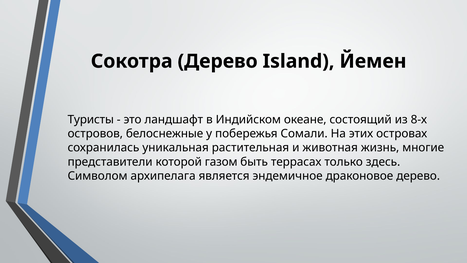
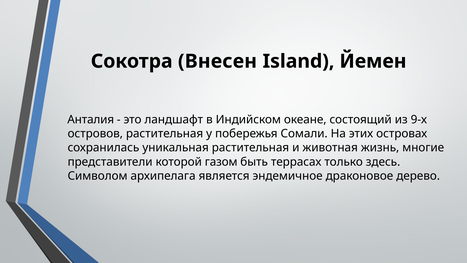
Сокотра Дерево: Дерево -> Внесен
Туристы: Туристы -> Анталия
8-х: 8-х -> 9-х
островов белоснежные: белоснежные -> растительная
